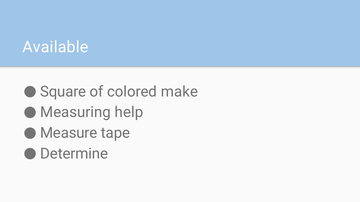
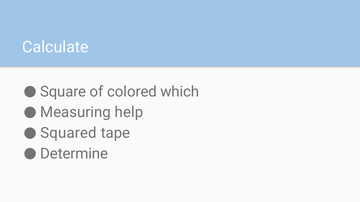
Available: Available -> Calculate
make: make -> which
Measure: Measure -> Squared
